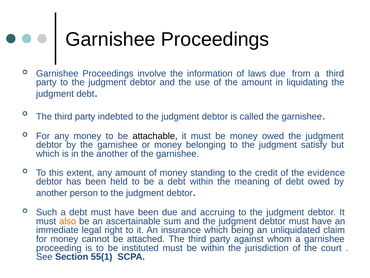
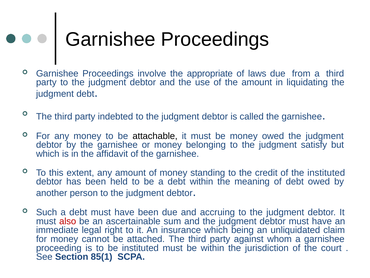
information: information -> appropriate
the another: another -> affidavit
the evidence: evidence -> instituted
also colour: orange -> red
55(1: 55(1 -> 85(1
